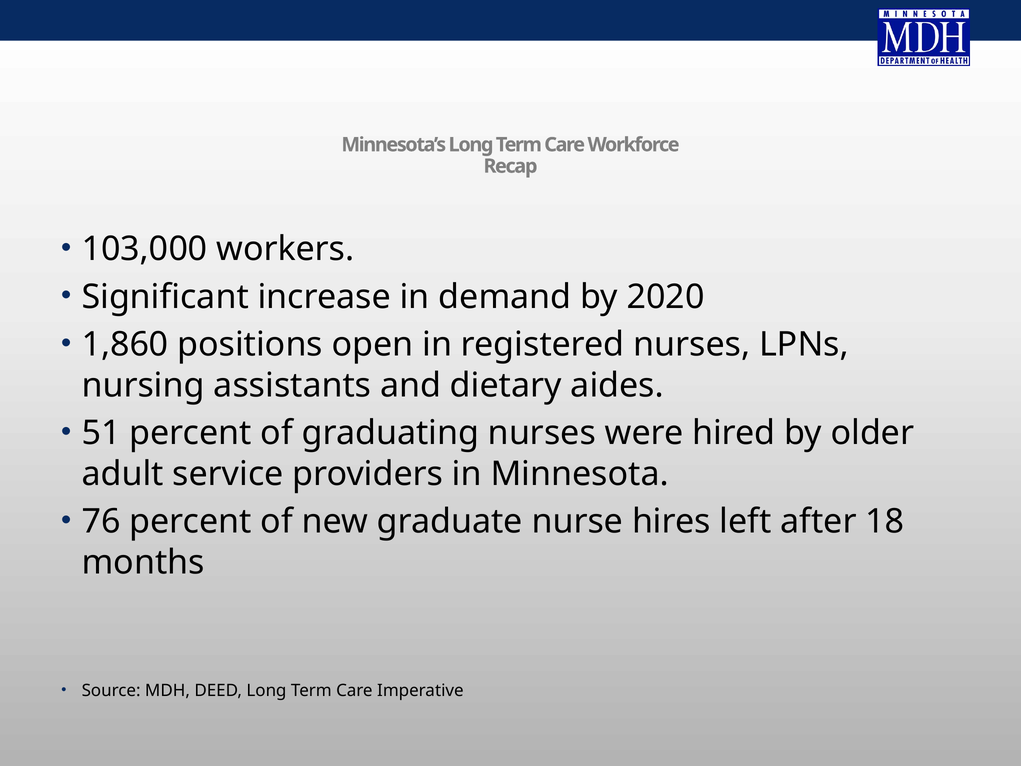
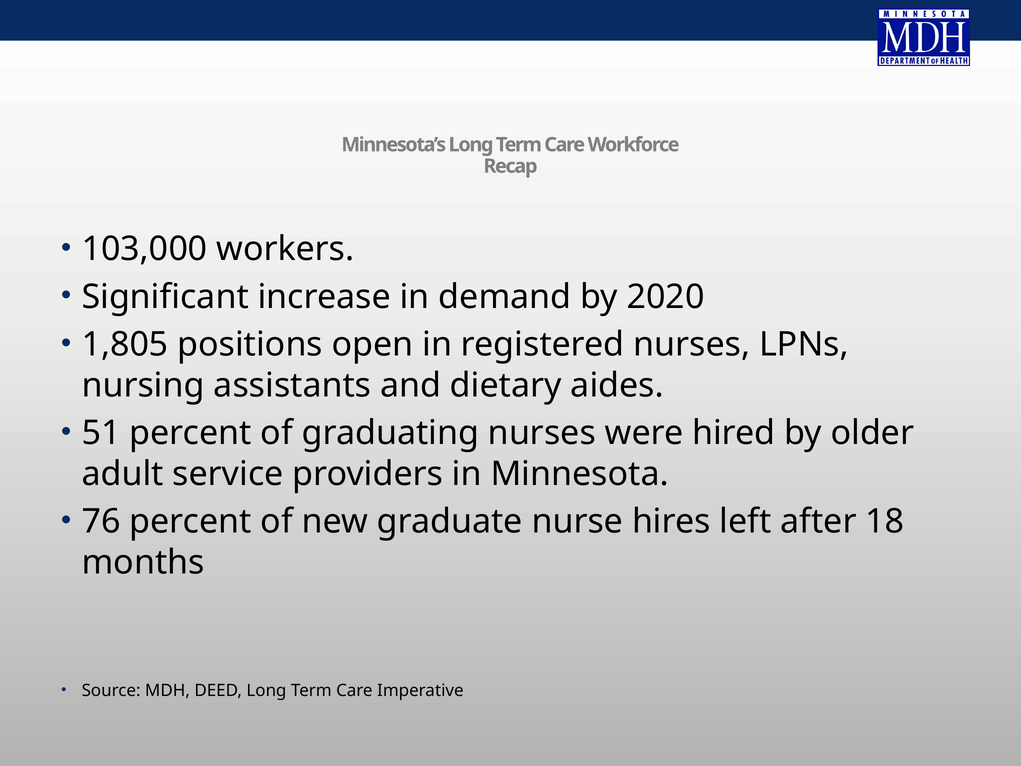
1,860: 1,860 -> 1,805
